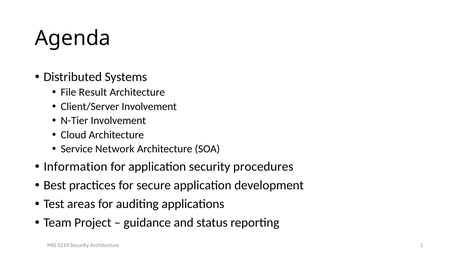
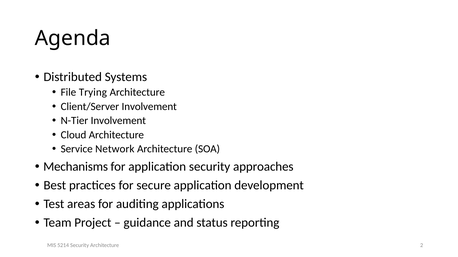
Result: Result -> Trying
Information: Information -> Mechanisms
procedures: procedures -> approaches
